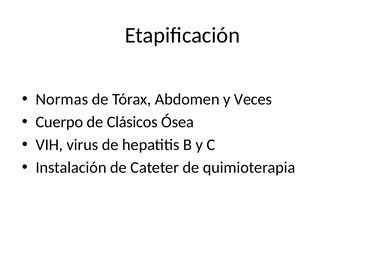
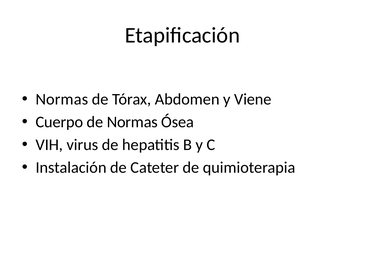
Veces: Veces -> Viene
de Clásicos: Clásicos -> Normas
